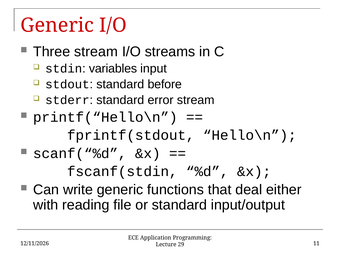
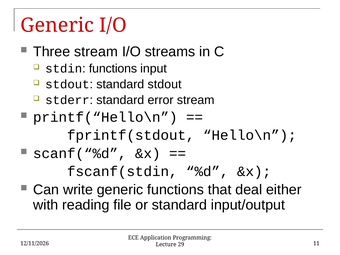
variables at (113, 69): variables -> functions
standard before: before -> stdout
